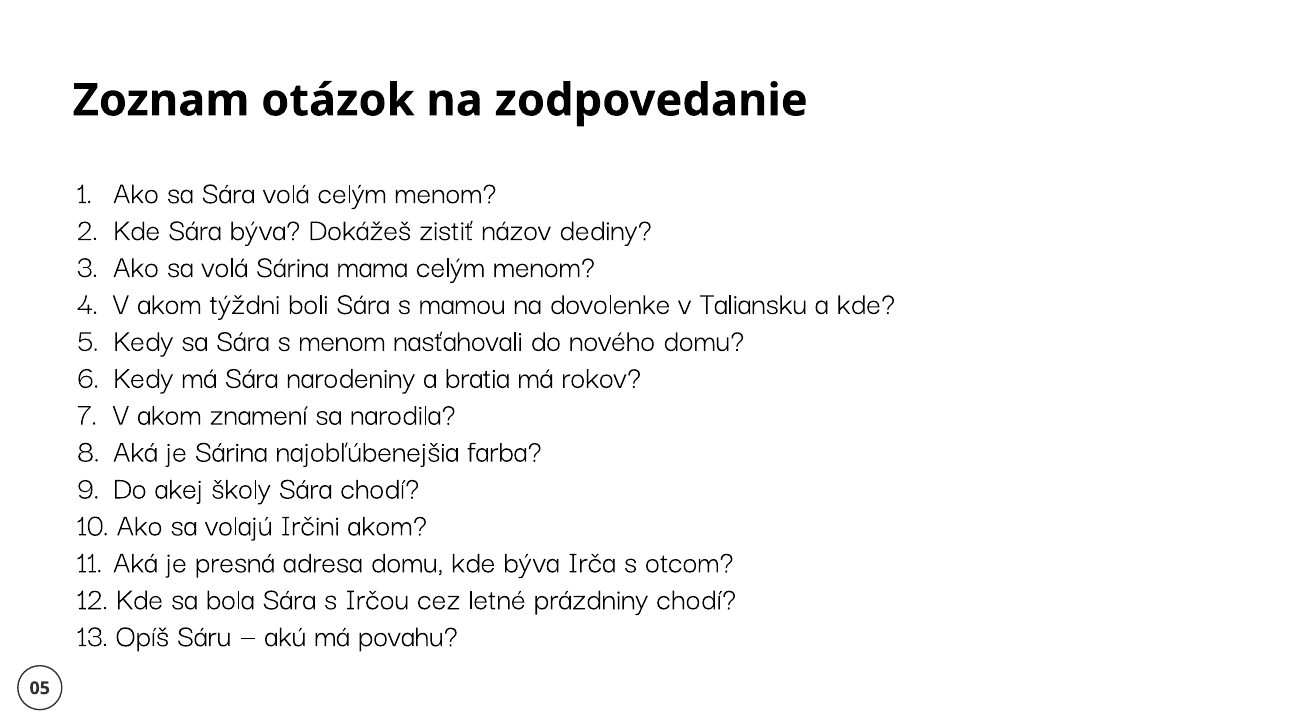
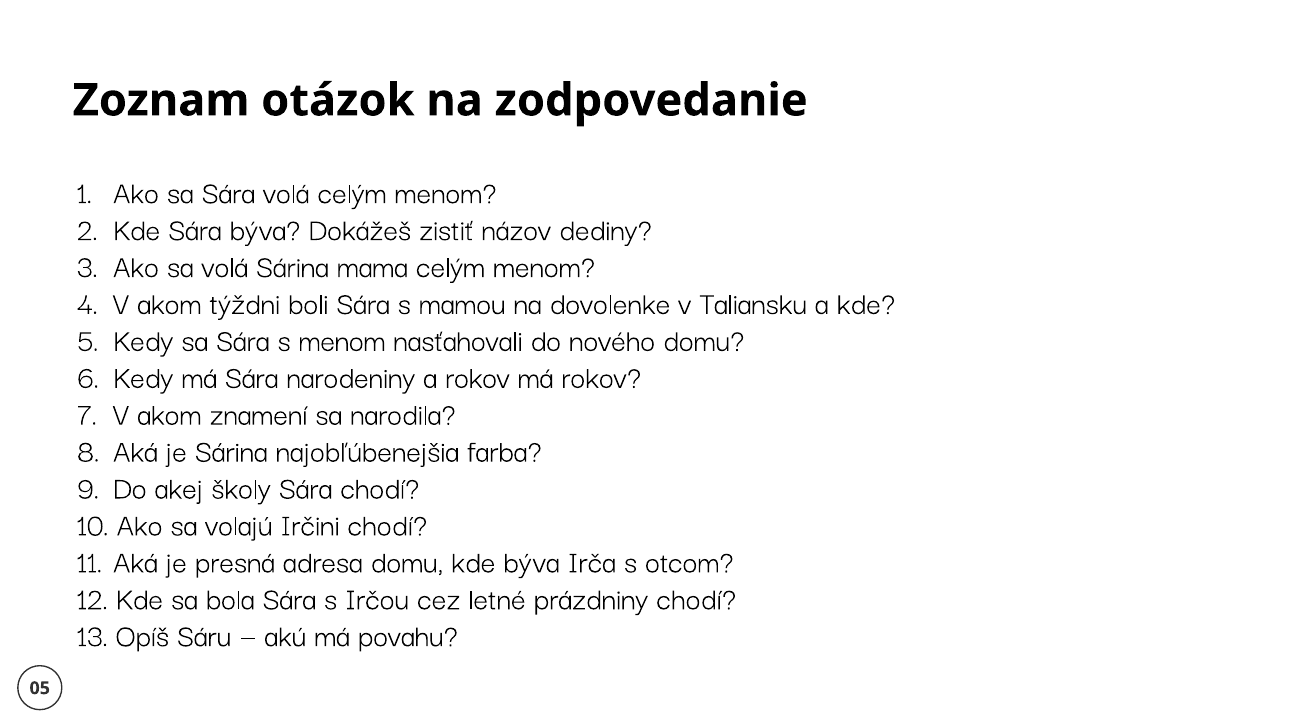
a bratia: bratia -> rokov
Irčini akom: akom -> chodí
